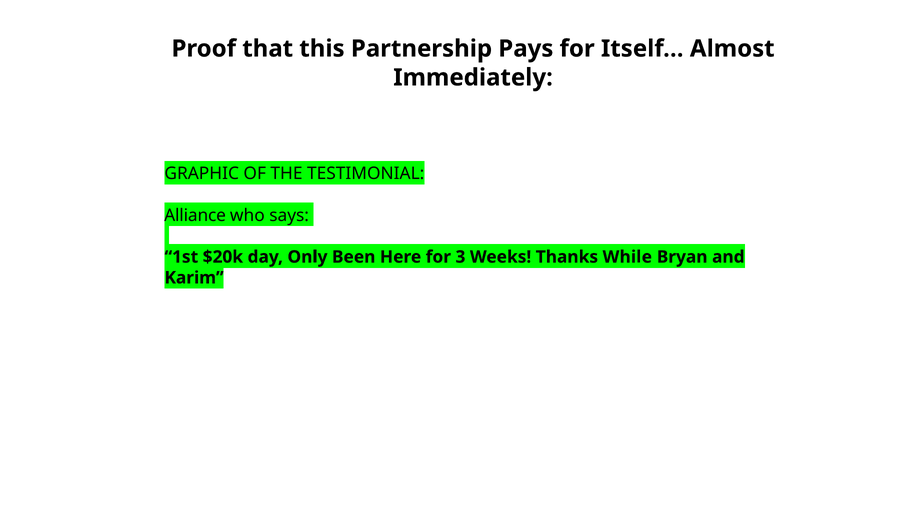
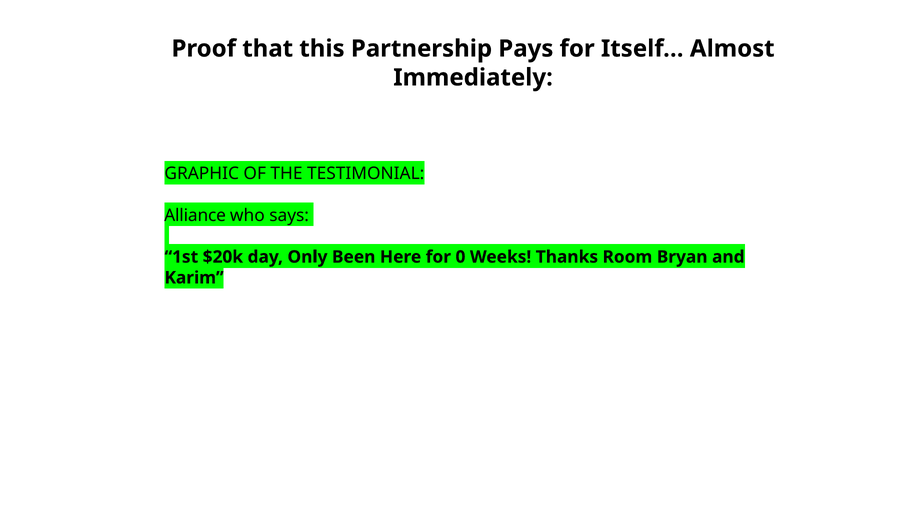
3: 3 -> 0
While: While -> Room
